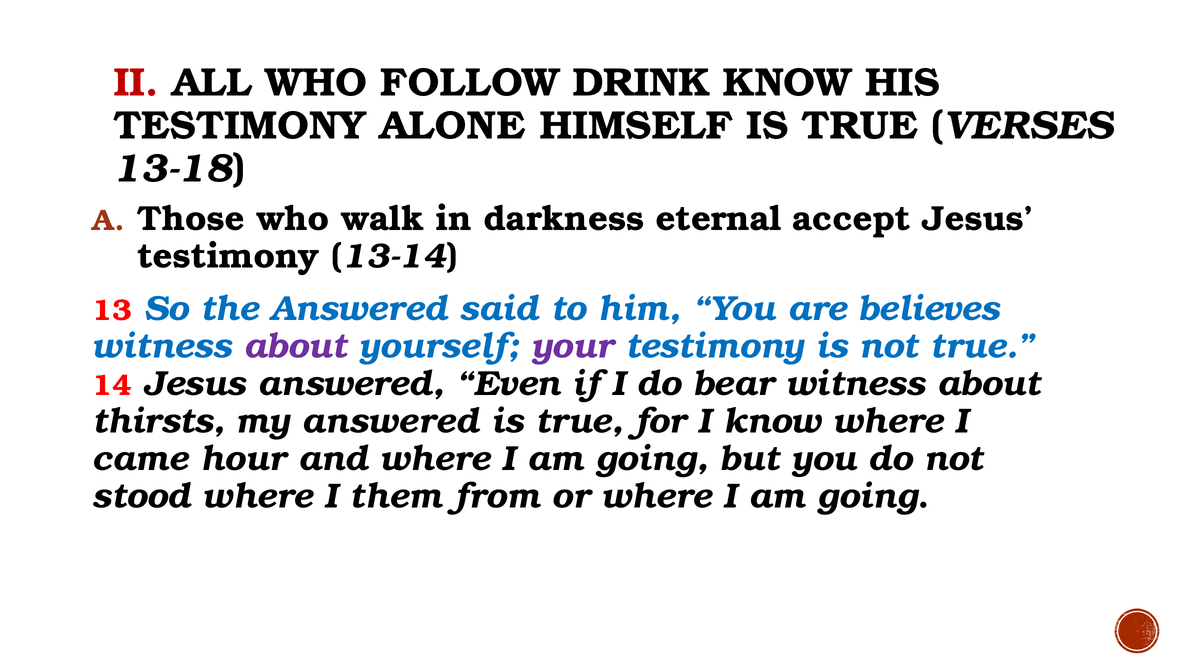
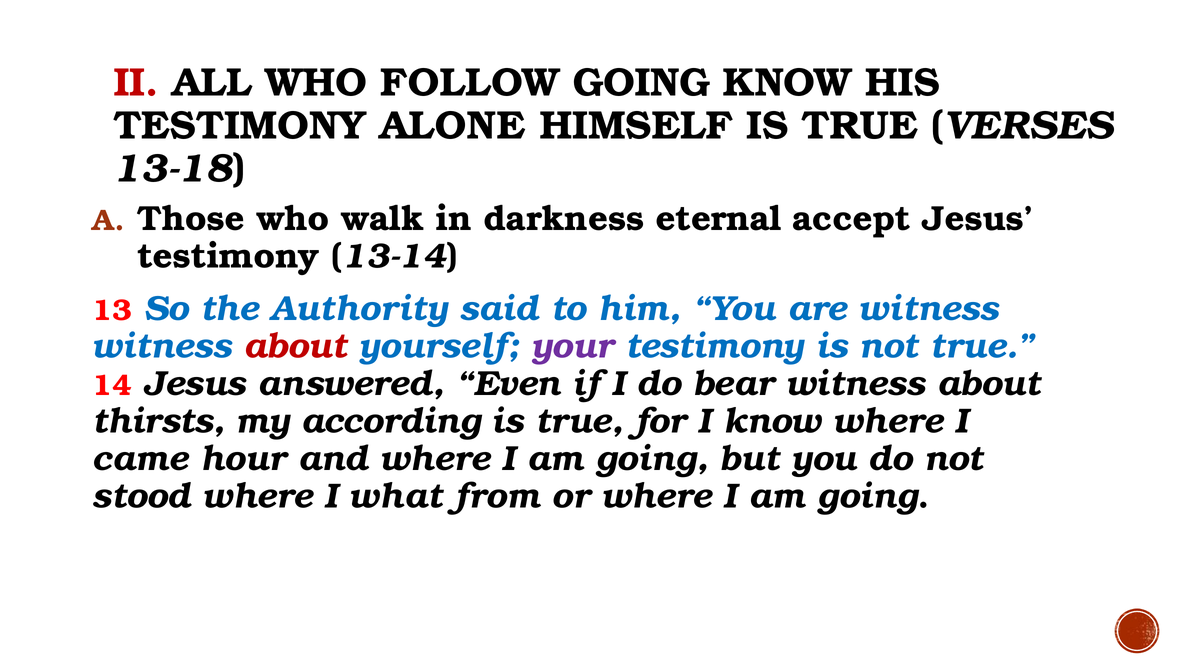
FOLLOW DRINK: DRINK -> GOING
the Answered: Answered -> Authority
are believes: believes -> witness
about at (295, 346) colour: purple -> red
my answered: answered -> according
them: them -> what
